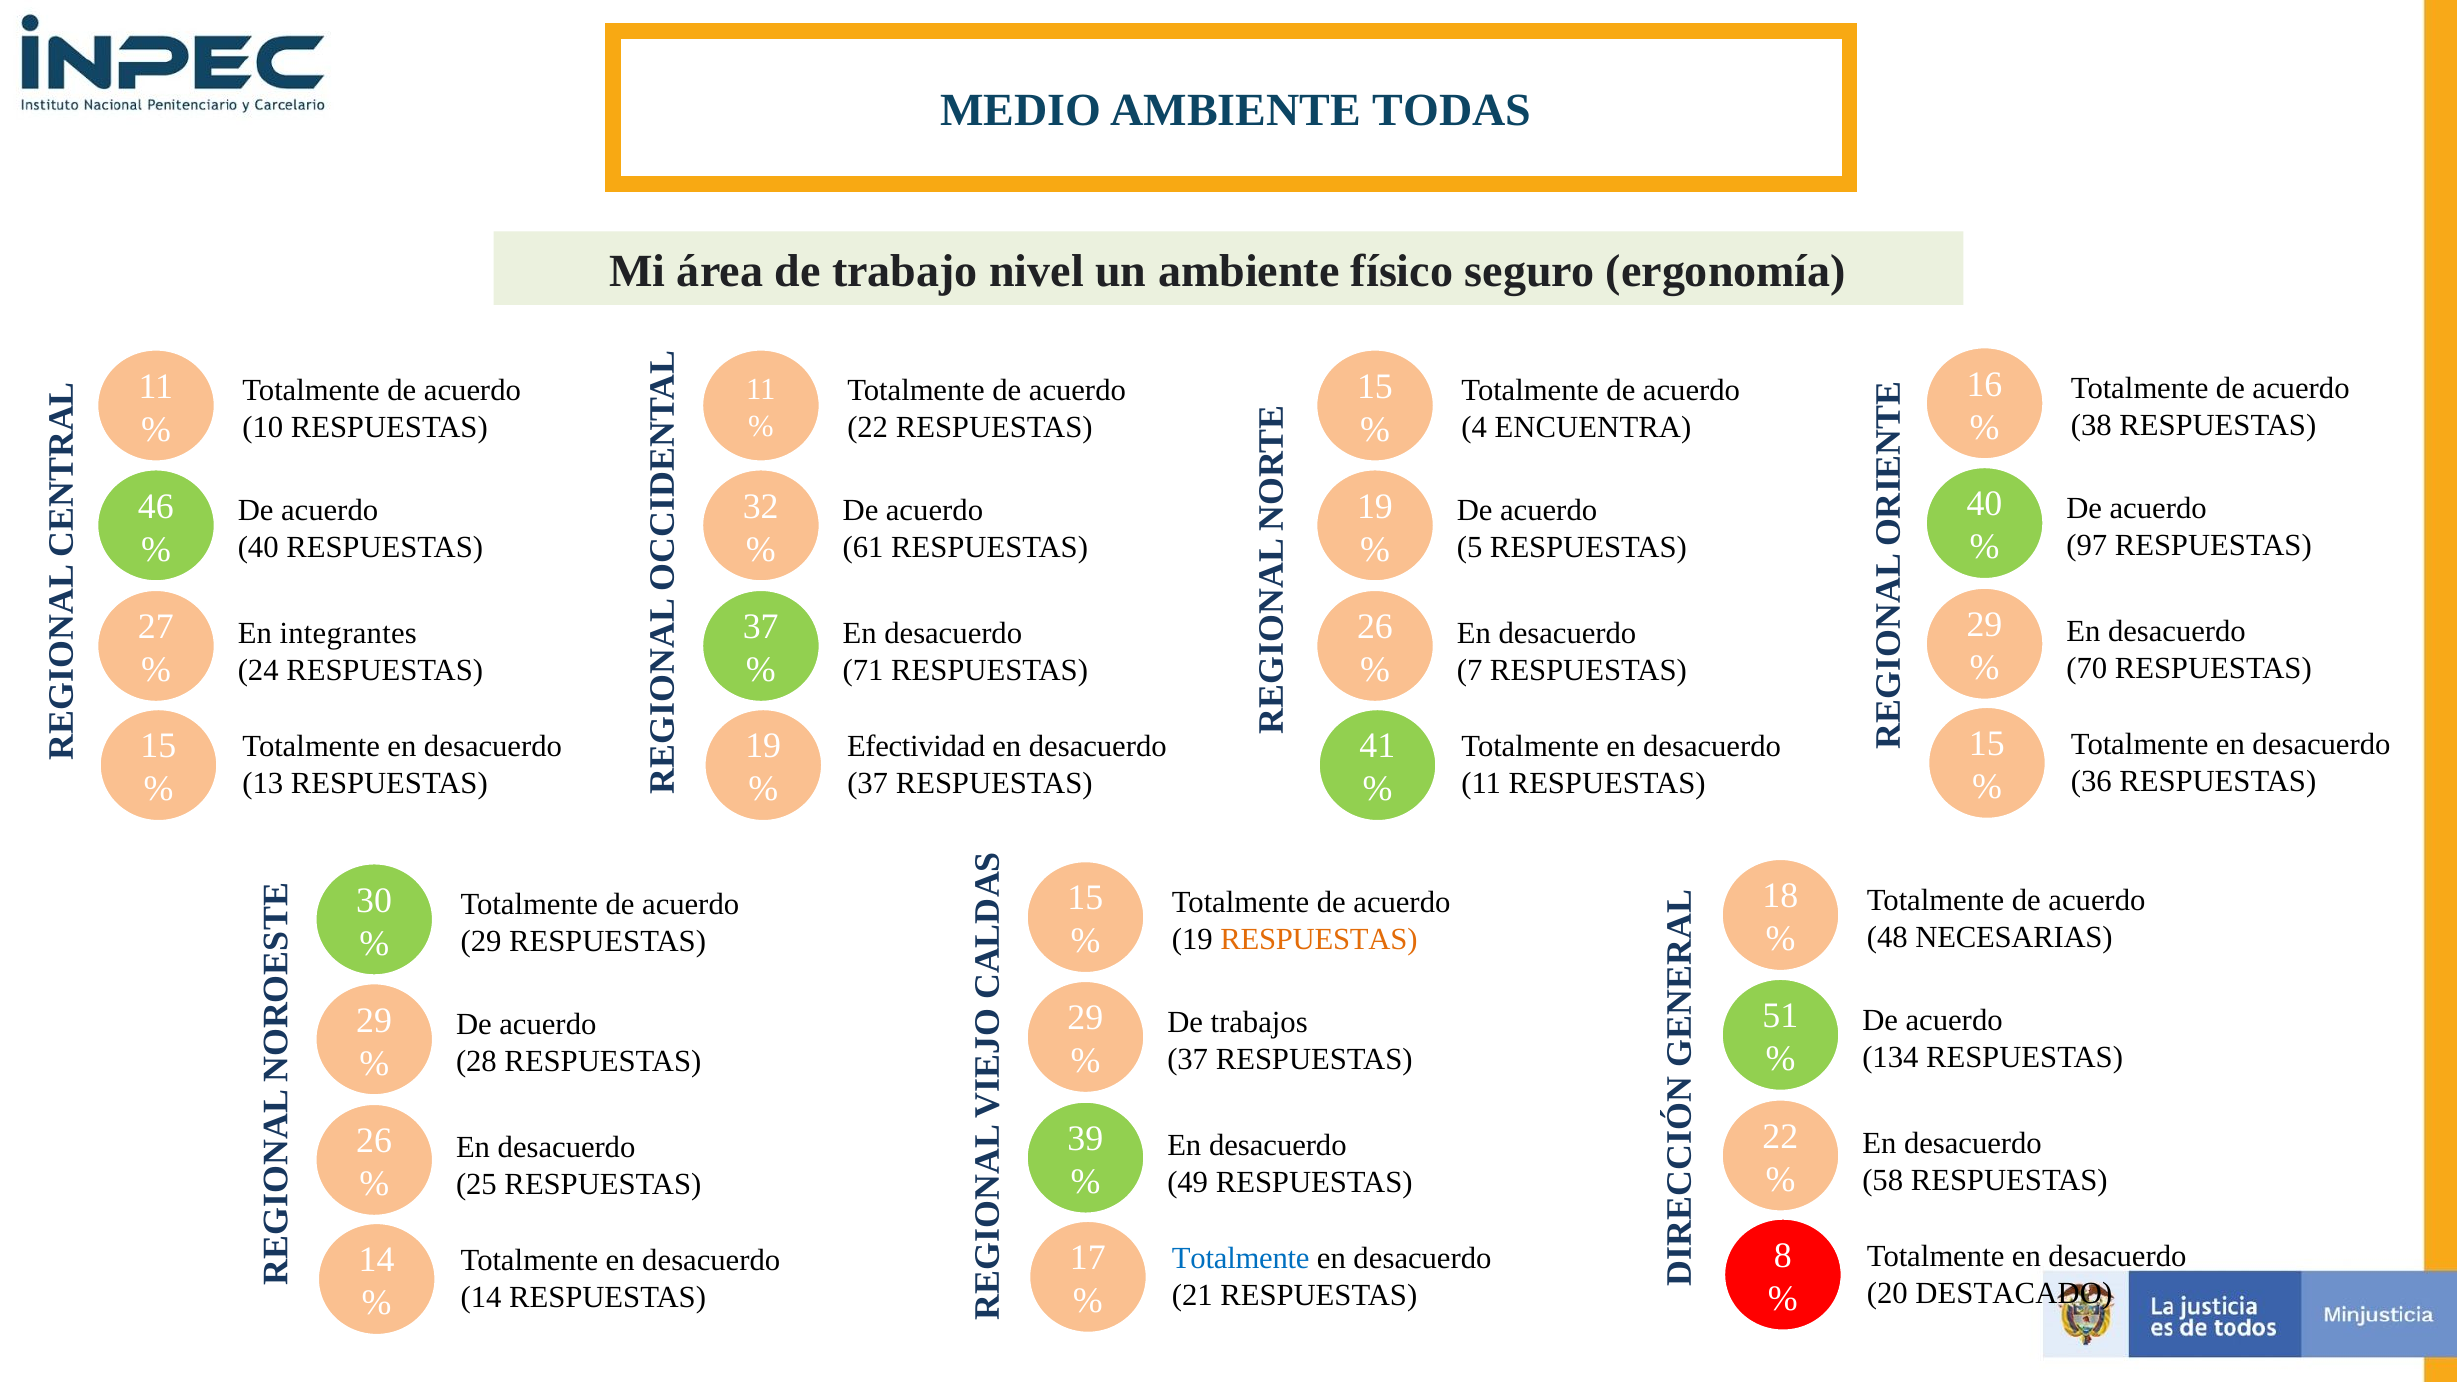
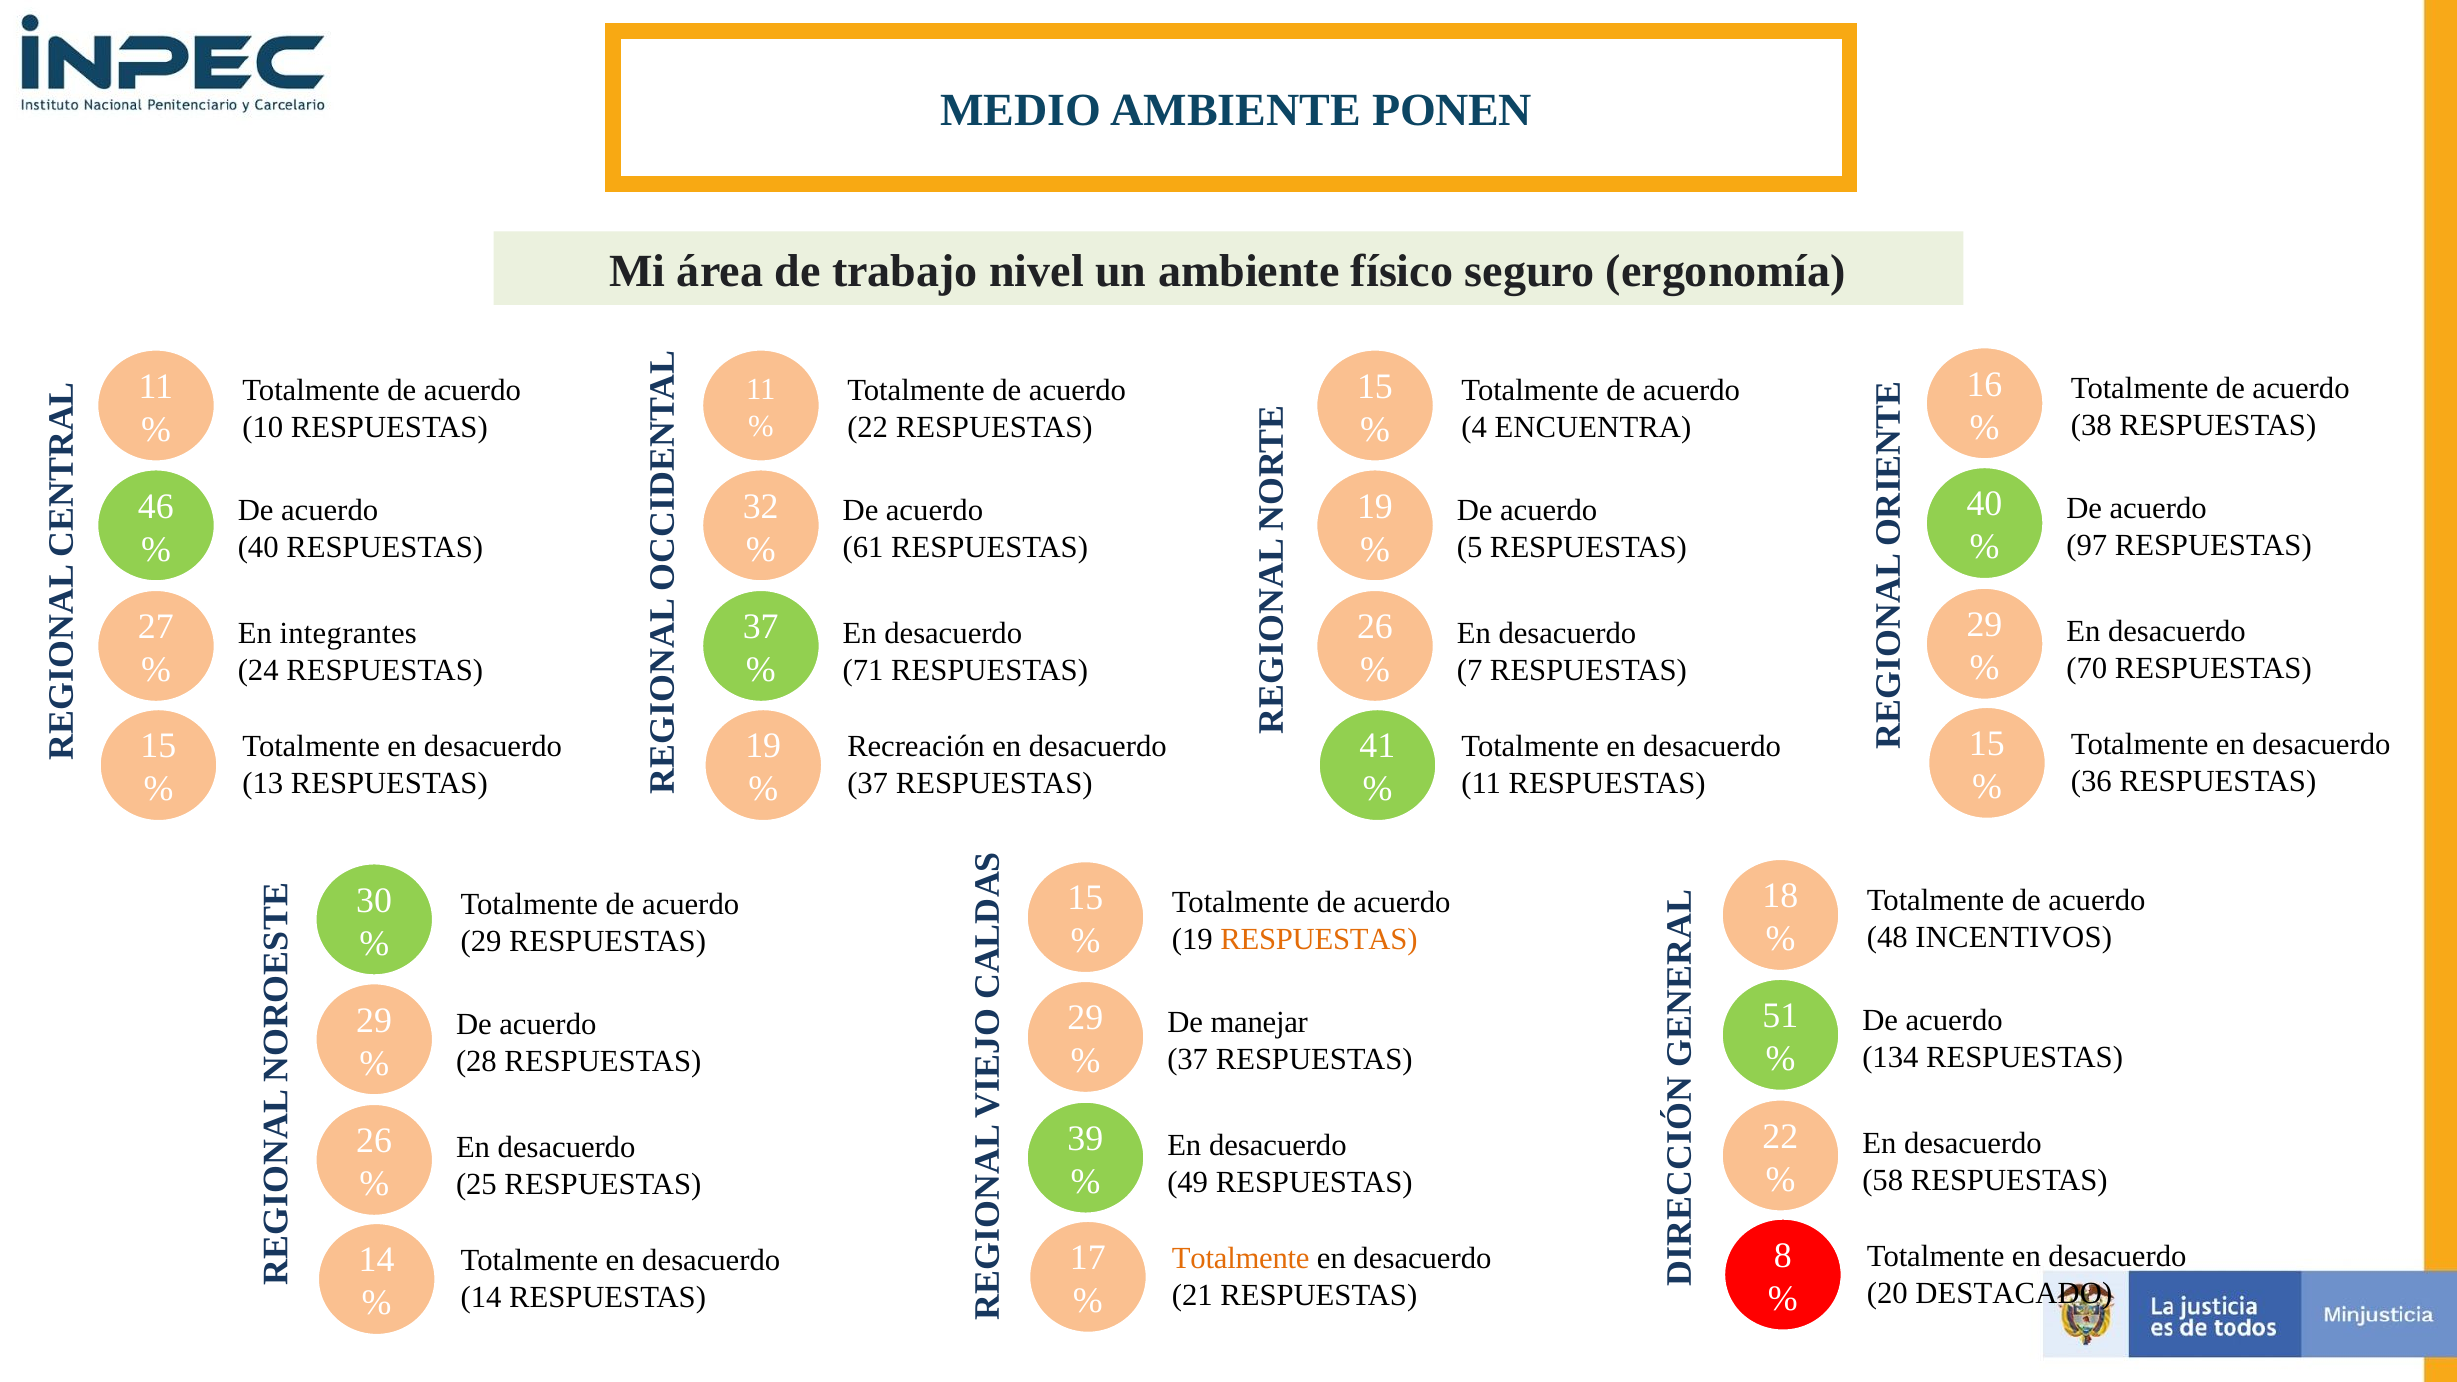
TODAS: TODAS -> PONEN
Efectividad: Efectividad -> Recreación
NECESARIAS: NECESARIAS -> INCENTIVOS
trabajos: trabajos -> manejar
Totalmente at (1241, 1259) colour: blue -> orange
